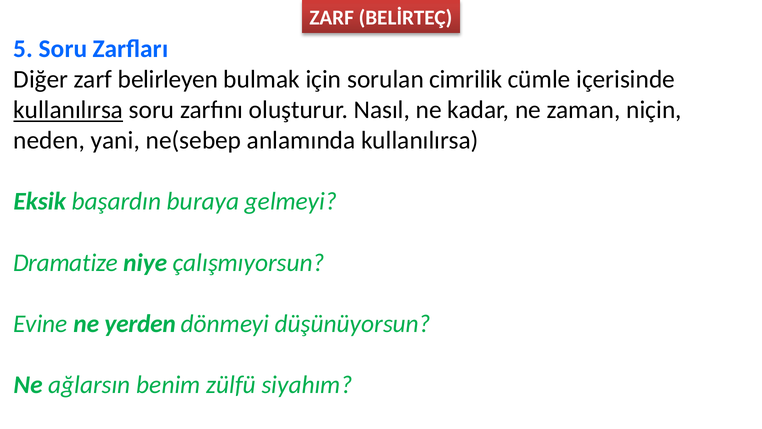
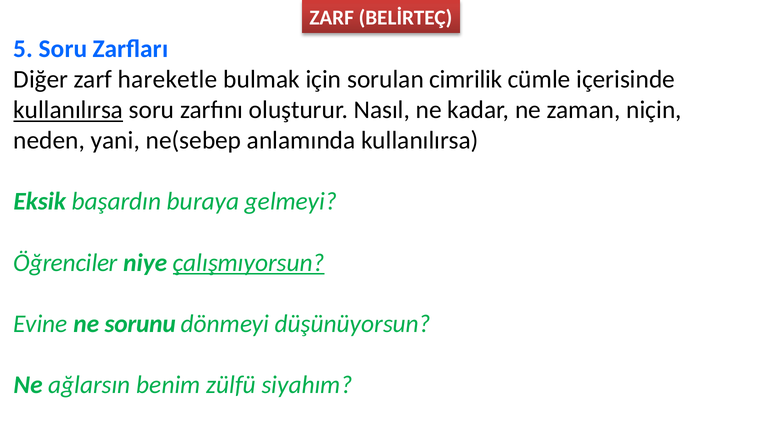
belirleyen: belirleyen -> hareketle
Dramatize: Dramatize -> Öğrenciler
çalışmıyorsun underline: none -> present
yerden: yerden -> sorunu
